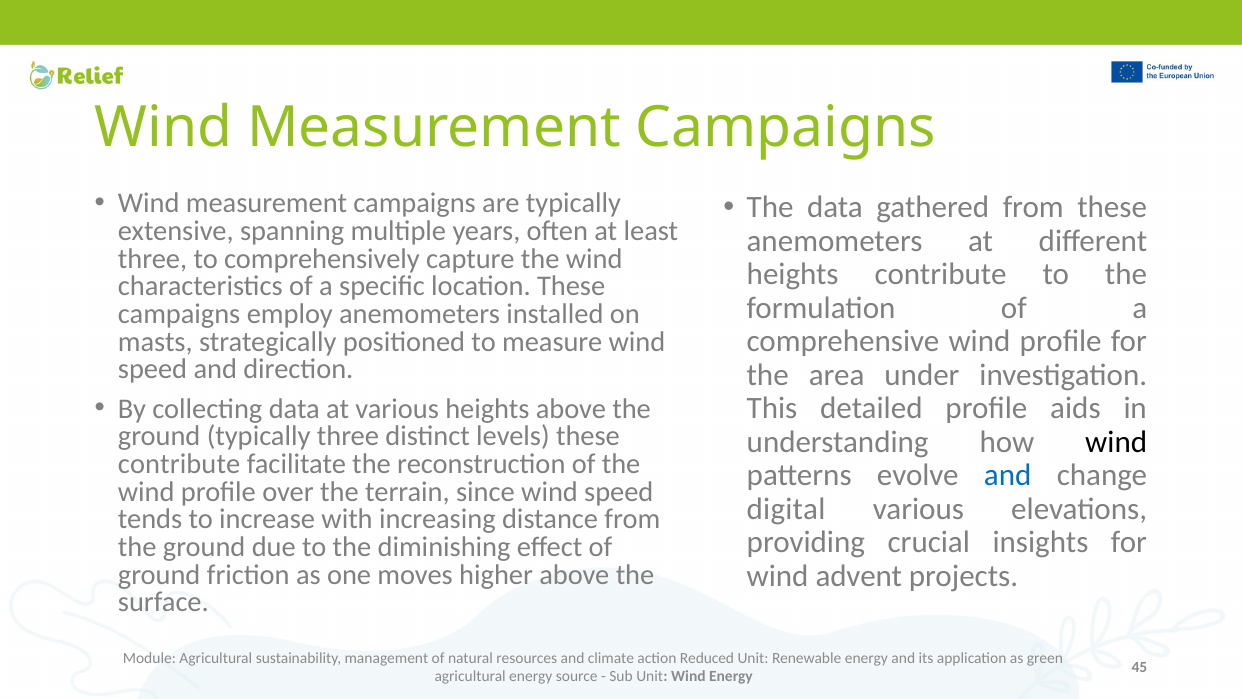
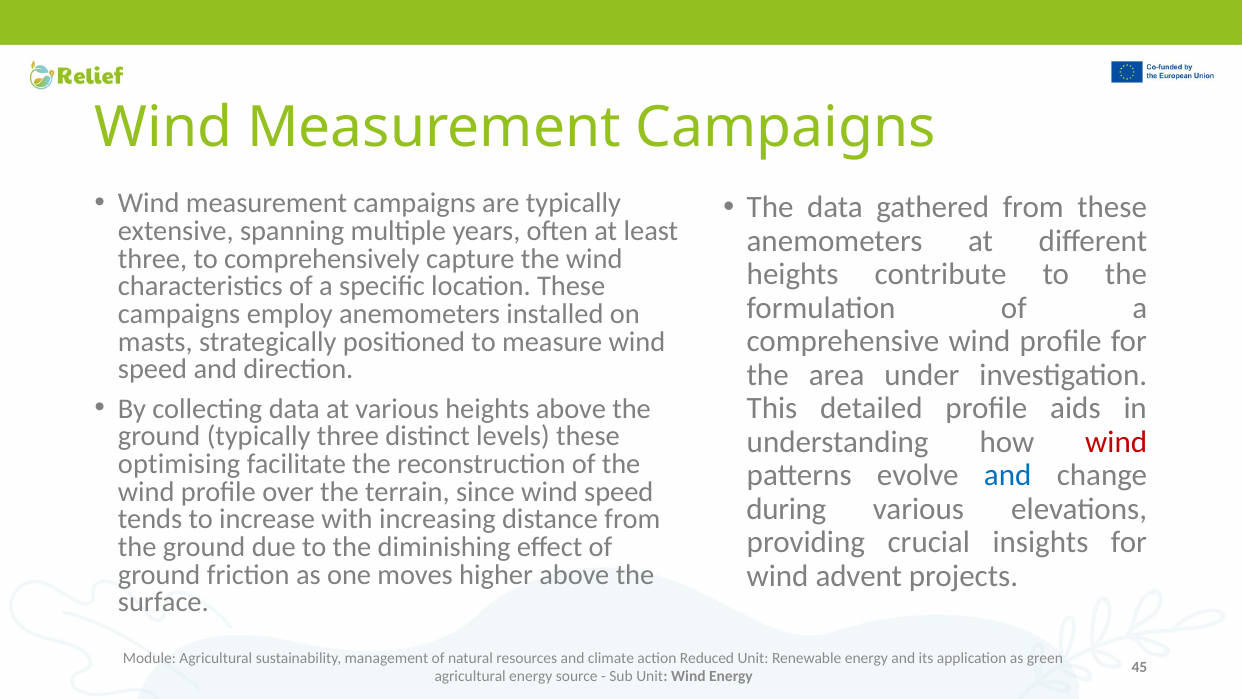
wind at (1116, 442) colour: black -> red
contribute at (179, 464): contribute -> optimising
digital: digital -> during
